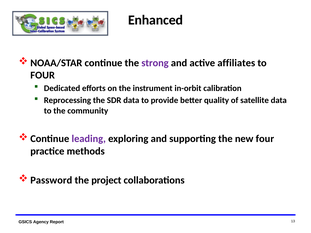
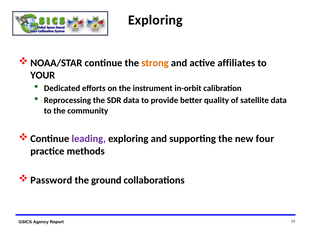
Enhanced at (156, 20): Enhanced -> Exploring
strong colour: purple -> orange
FOUR at (43, 75): FOUR -> YOUR
project: project -> ground
